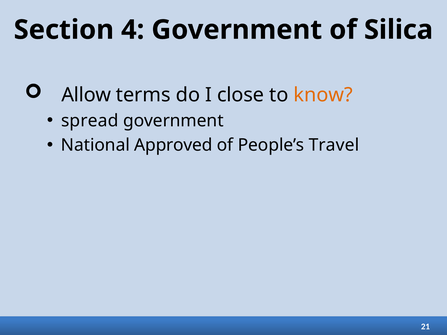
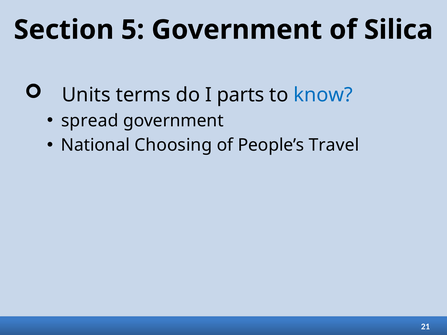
4: 4 -> 5
Allow: Allow -> Units
close: close -> parts
know colour: orange -> blue
Approved: Approved -> Choosing
